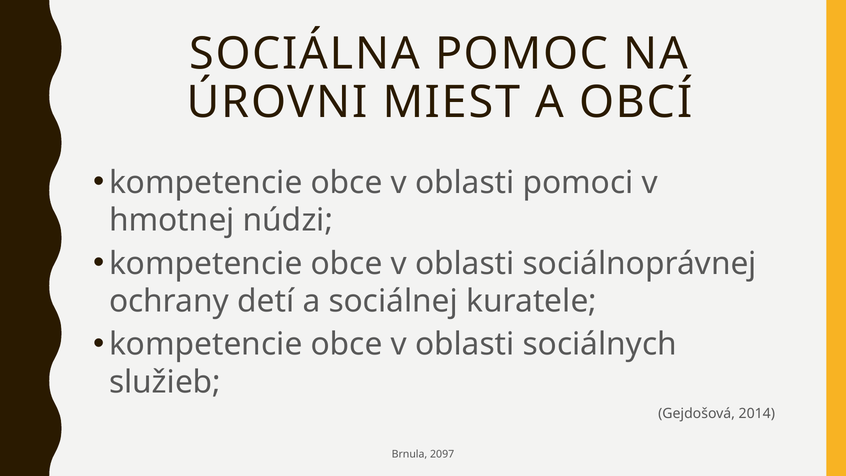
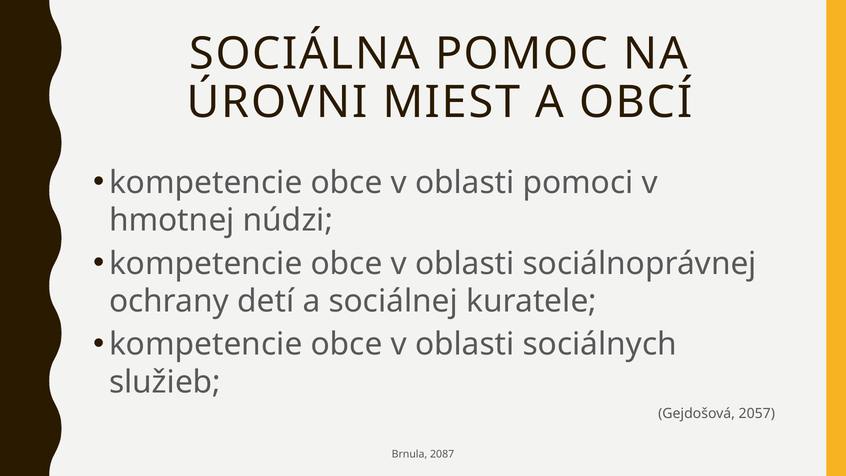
2014: 2014 -> 2057
2097: 2097 -> 2087
